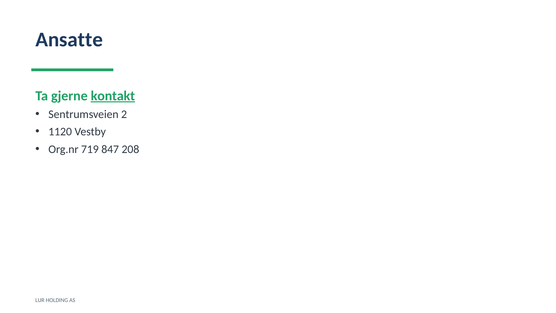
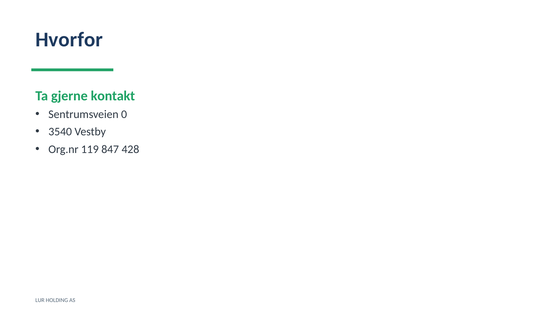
Ansatte: Ansatte -> Hvorfor
kontakt underline: present -> none
2: 2 -> 0
1120: 1120 -> 3540
719: 719 -> 119
208: 208 -> 428
